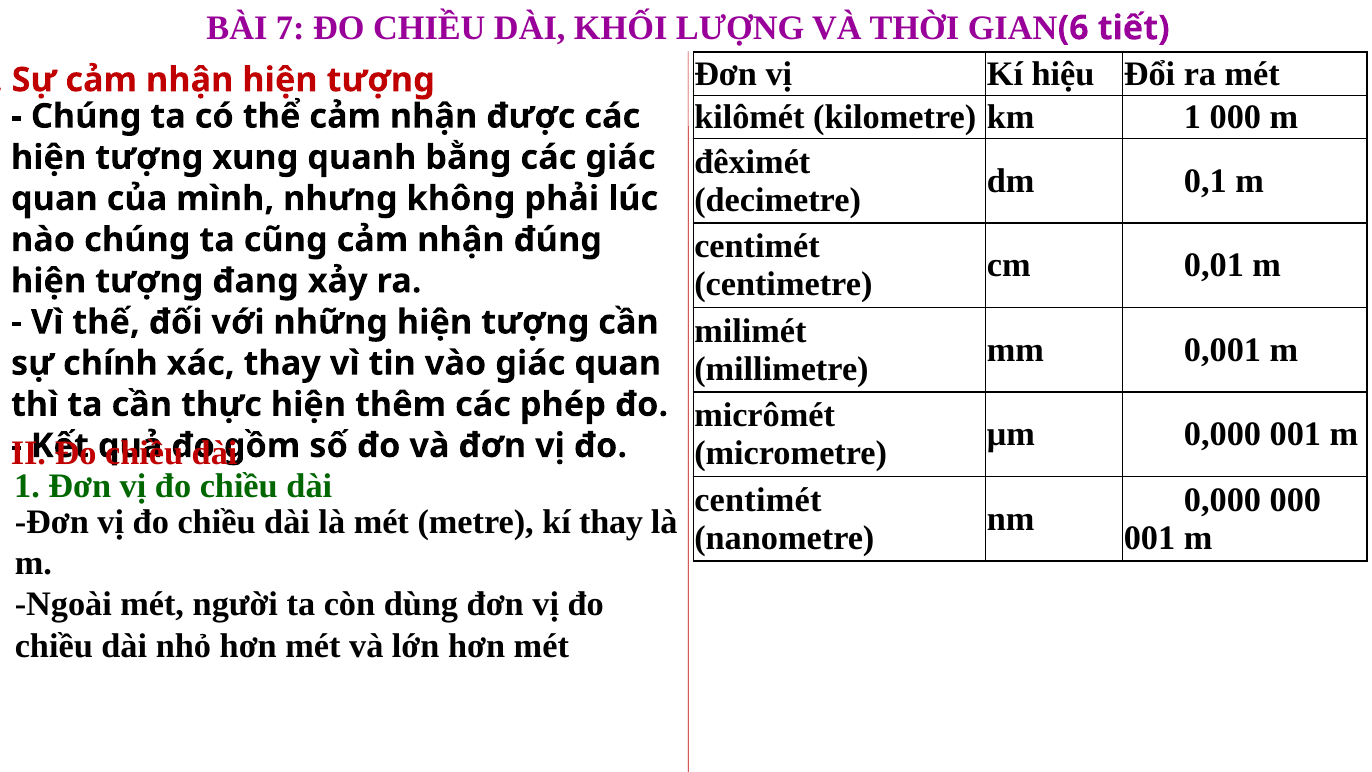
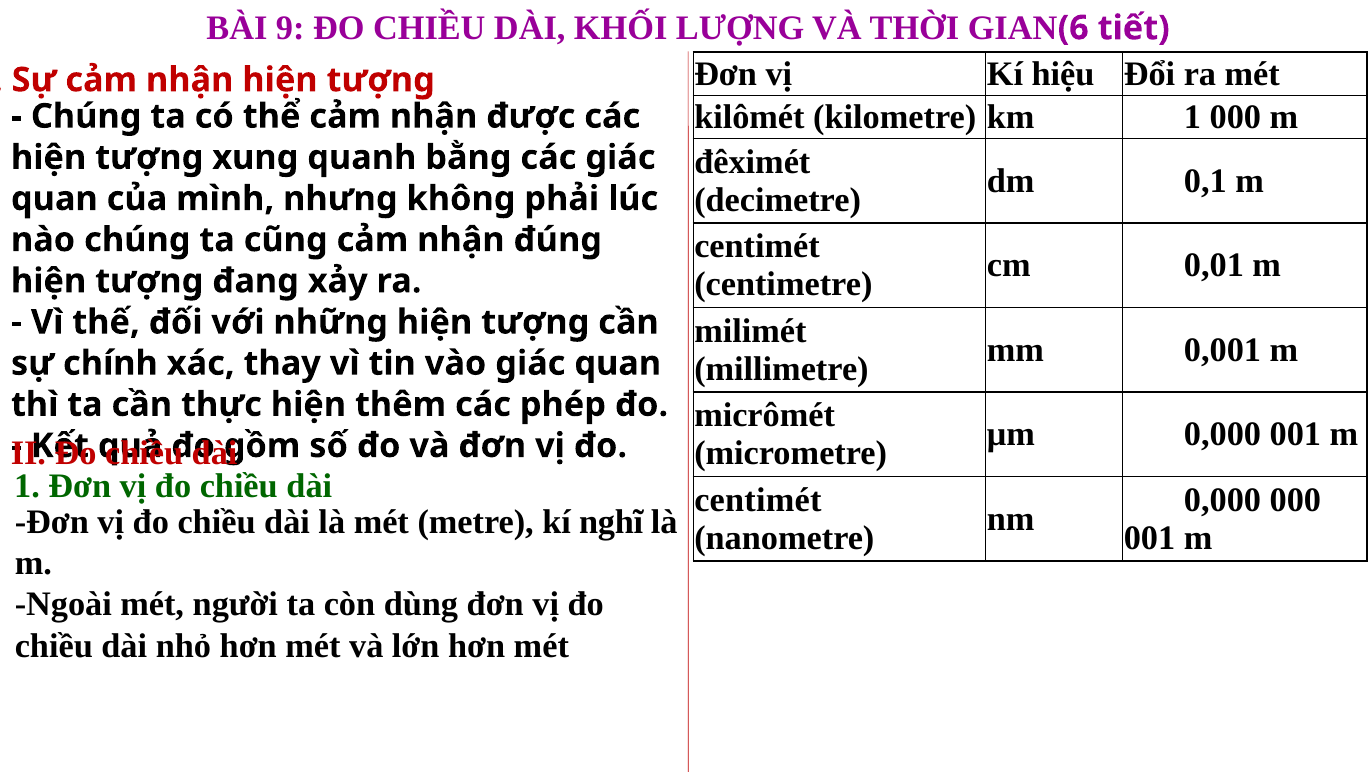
7: 7 -> 9
kí thay: thay -> nghĩ
